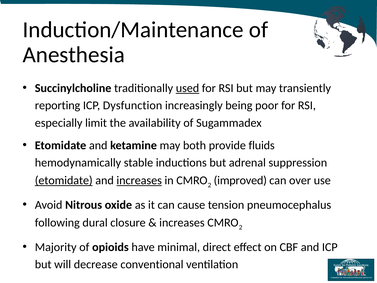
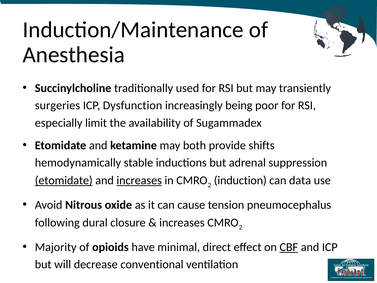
used underline: present -> none
reporting: reporting -> surgeries
fluids: fluids -> shifts
improved: improved -> induction
over: over -> data
CBF underline: none -> present
